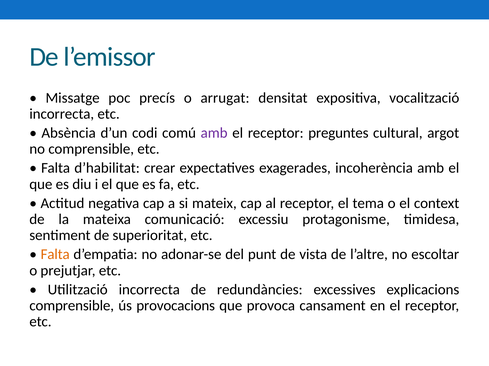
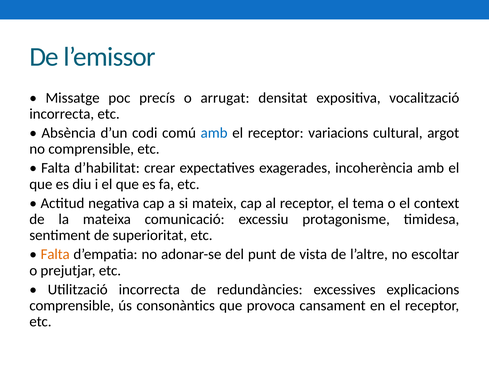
amb at (214, 133) colour: purple -> blue
preguntes: preguntes -> variacions
provocacions: provocacions -> consonàntics
